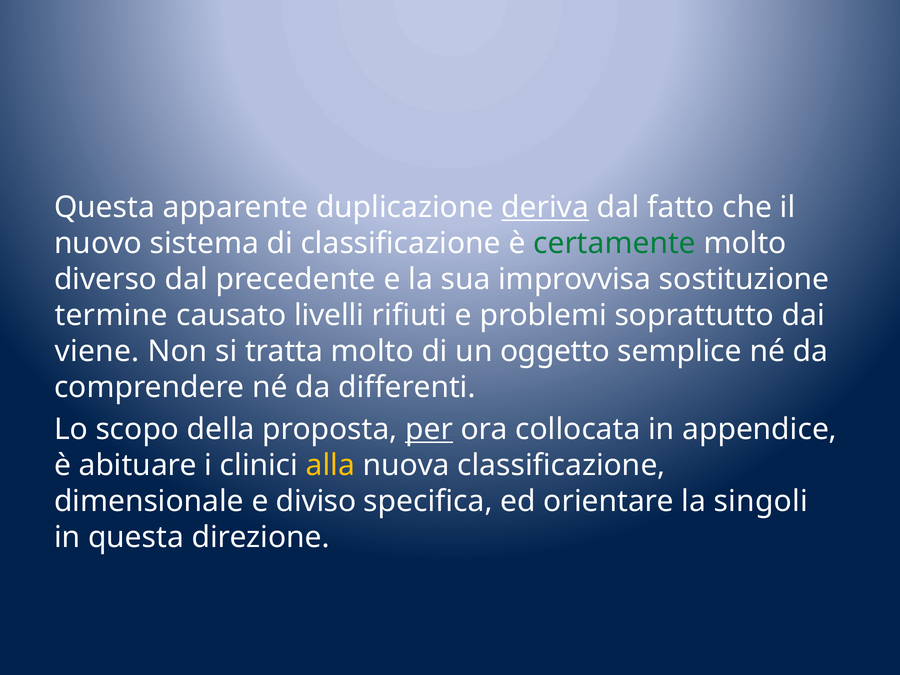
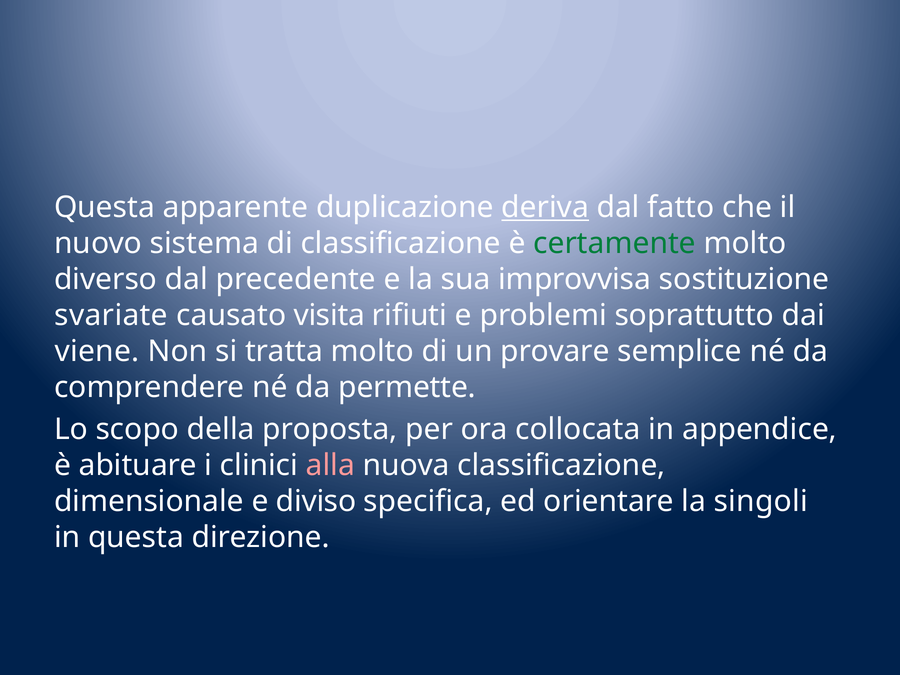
termine: termine -> svariate
livelli: livelli -> visita
oggetto: oggetto -> provare
differenti: differenti -> permette
per underline: present -> none
alla colour: yellow -> pink
